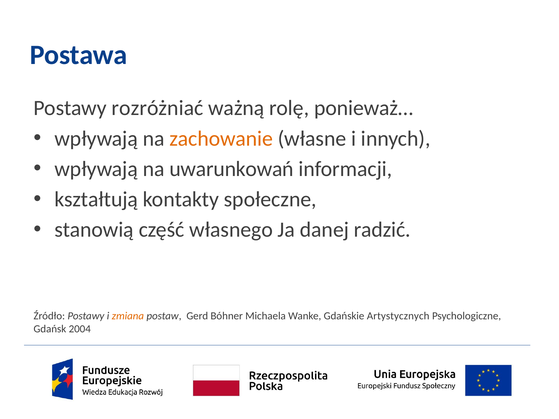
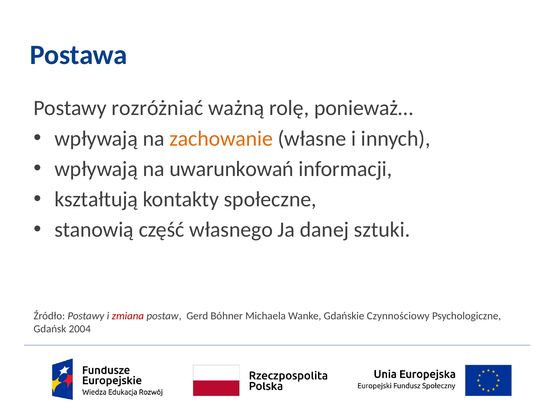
radzić: radzić -> sztuki
zmiana colour: orange -> red
Artystycznych: Artystycznych -> Czynnościowy
